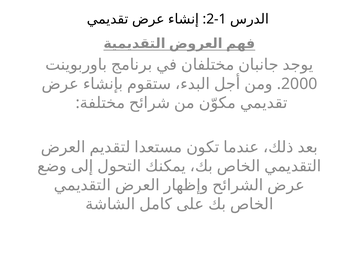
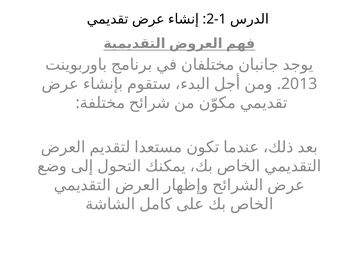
2000: 2000 -> 2013
